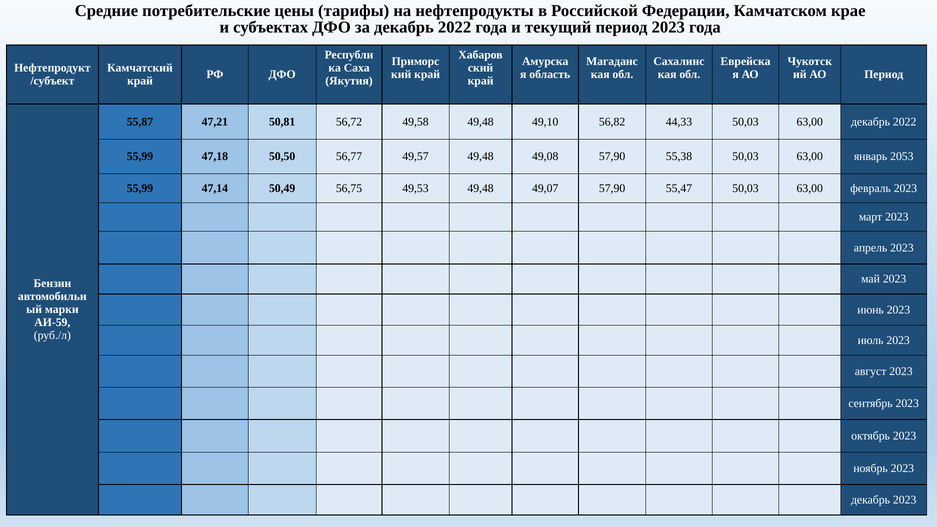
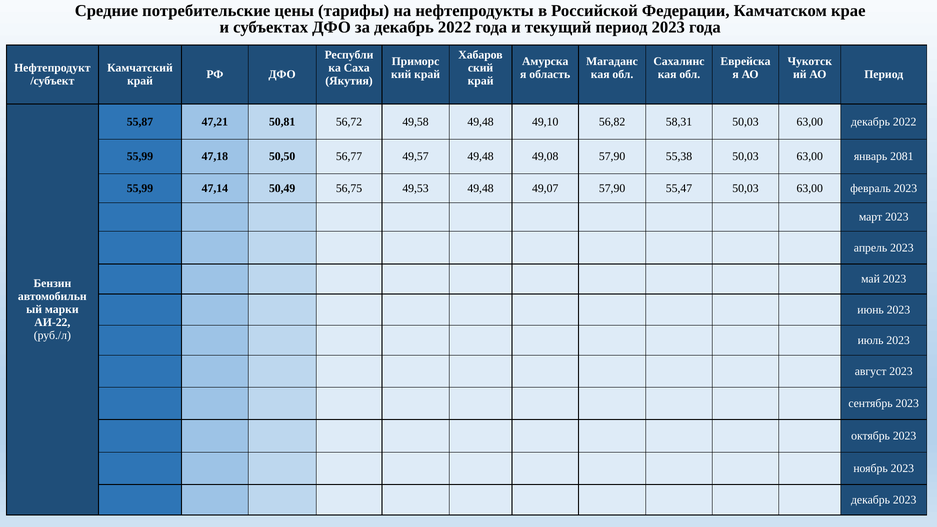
44,33: 44,33 -> 58,31
2053: 2053 -> 2081
АИ-59: АИ-59 -> АИ-22
